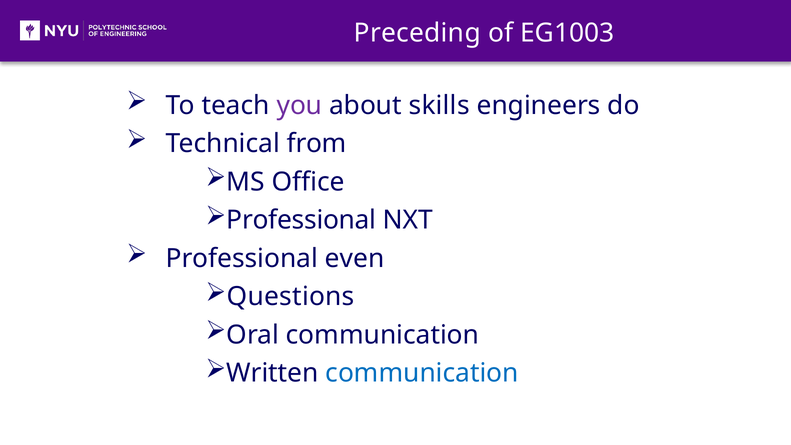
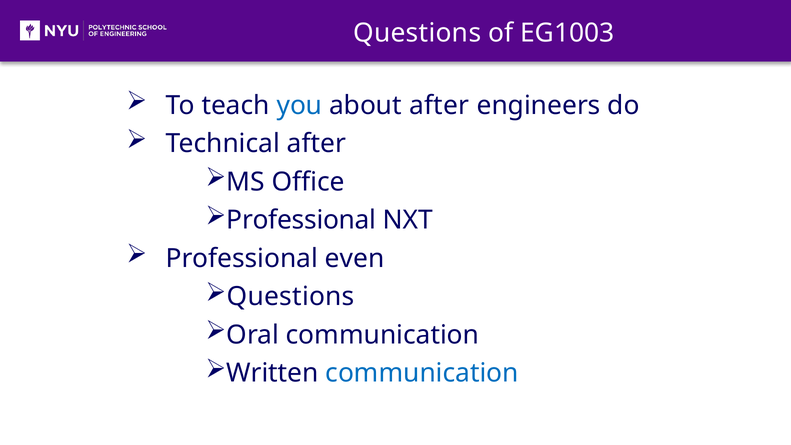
Preceding at (417, 33): Preceding -> Questions
you colour: purple -> blue
about skills: skills -> after
Technical from: from -> after
